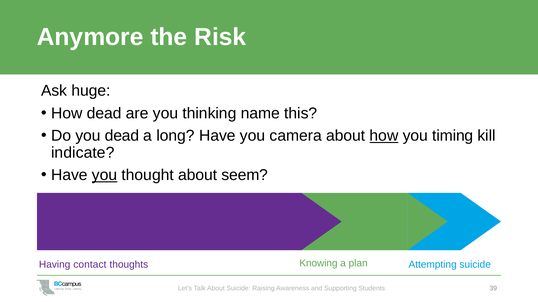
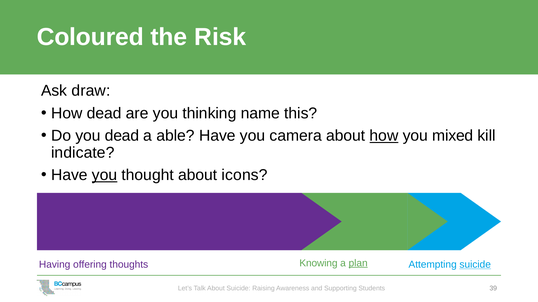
Anymore: Anymore -> Coloured
huge: huge -> draw
long: long -> able
timing: timing -> mixed
seem: seem -> icons
contact: contact -> offering
plan underline: none -> present
suicide at (475, 265) underline: none -> present
